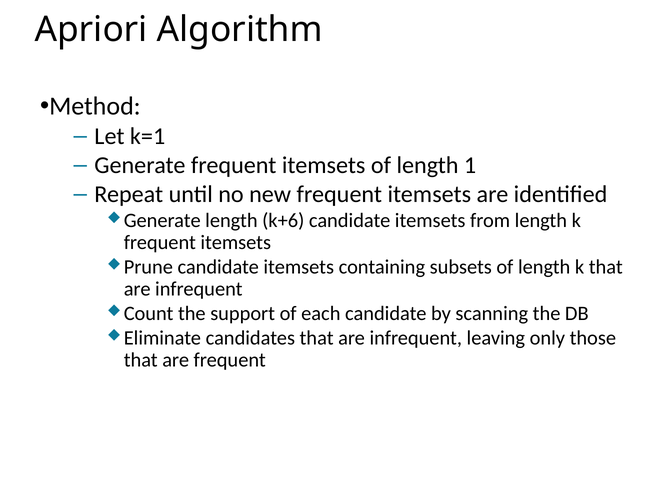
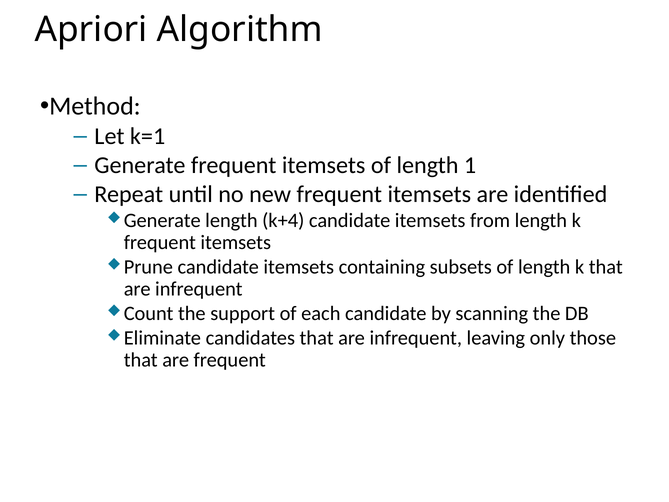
k+6: k+6 -> k+4
